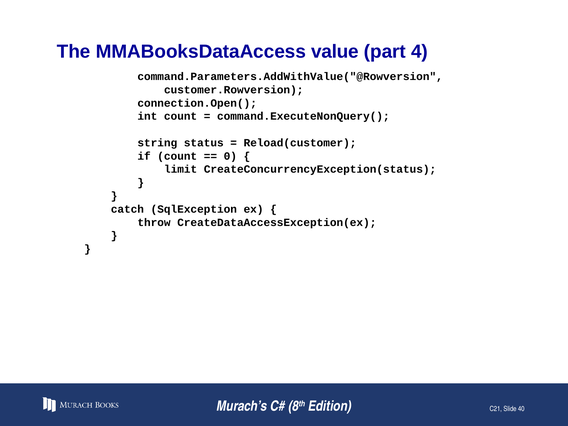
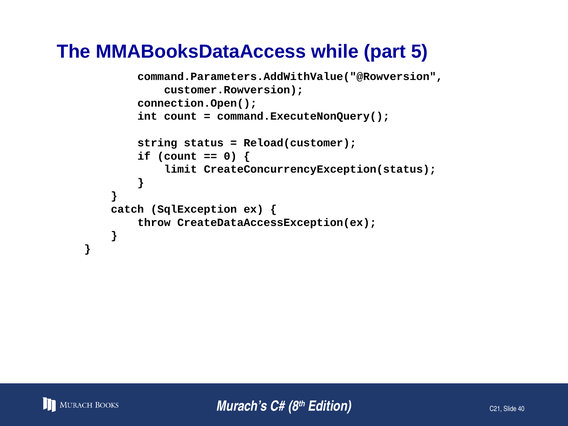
value: value -> while
4: 4 -> 5
